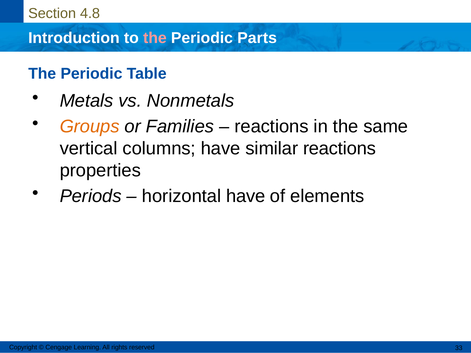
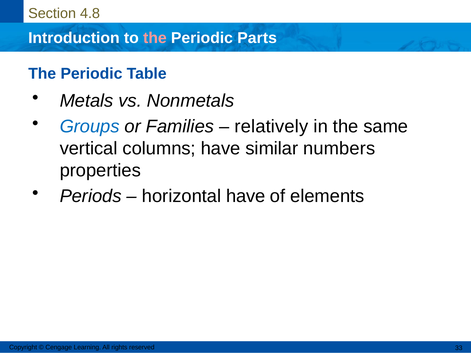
Groups colour: orange -> blue
reactions at (272, 127): reactions -> relatively
similar reactions: reactions -> numbers
